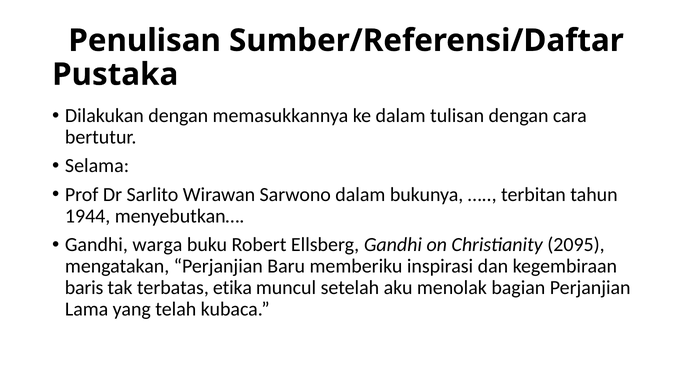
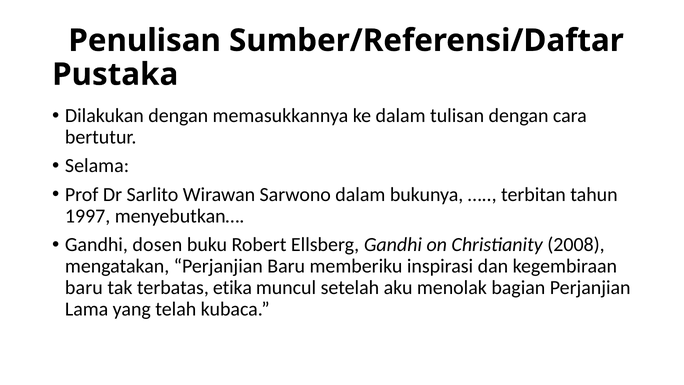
1944: 1944 -> 1997
warga: warga -> dosen
2095: 2095 -> 2008
baris at (84, 288): baris -> baru
